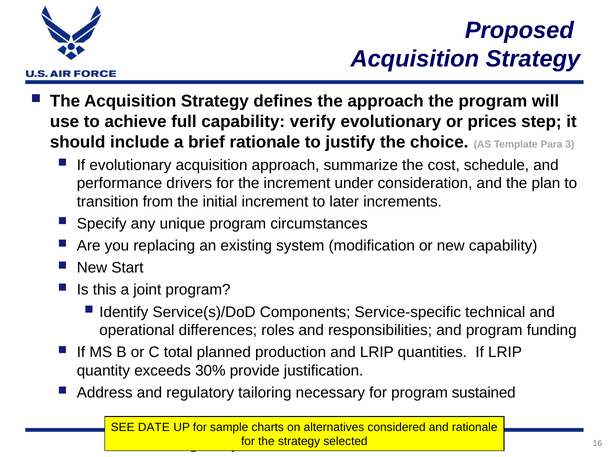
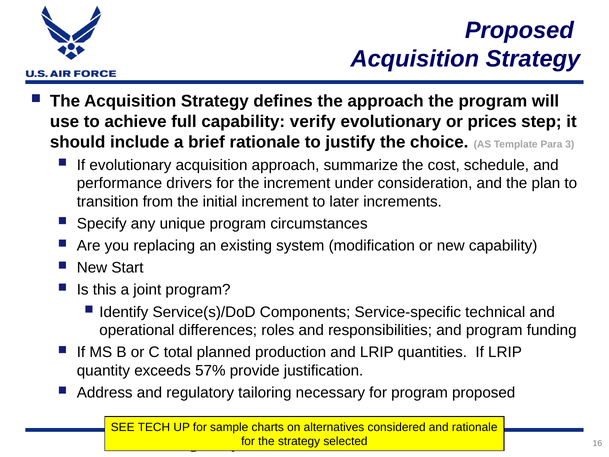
30%: 30% -> 57%
program sustained: sustained -> proposed
DATE: DATE -> TECH
